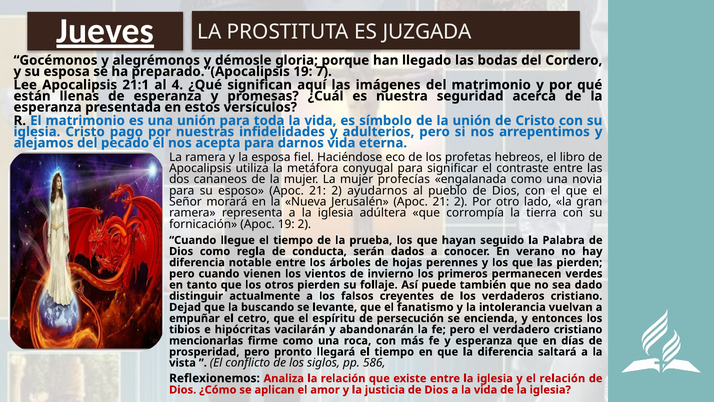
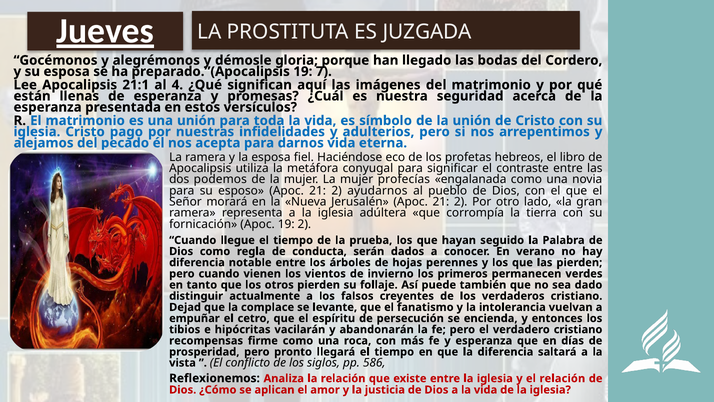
cananeos: cananeos -> podemos
buscando: buscando -> complace
mencionarlas: mencionarlas -> recompensas
